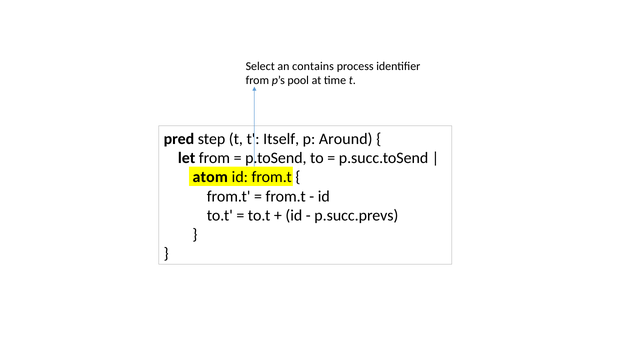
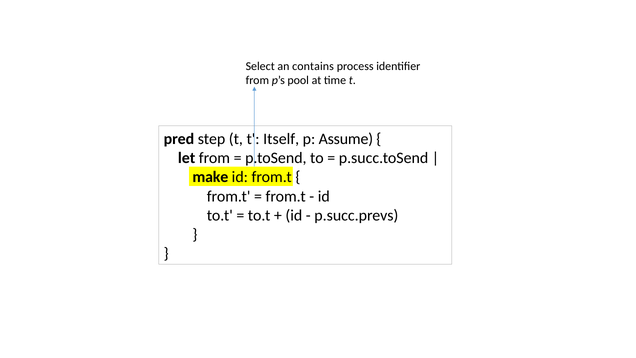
Around: Around -> Assume
atom: atom -> make
